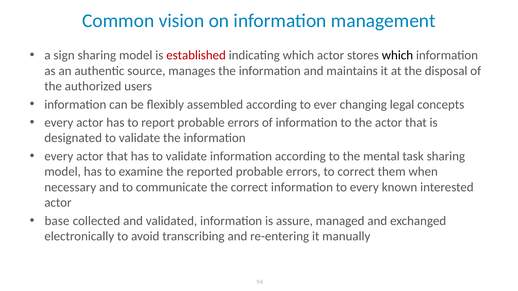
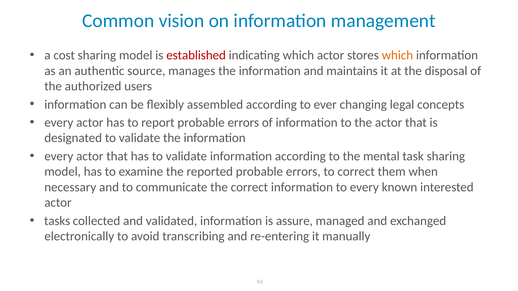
sign: sign -> cost
which at (397, 55) colour: black -> orange
base: base -> tasks
